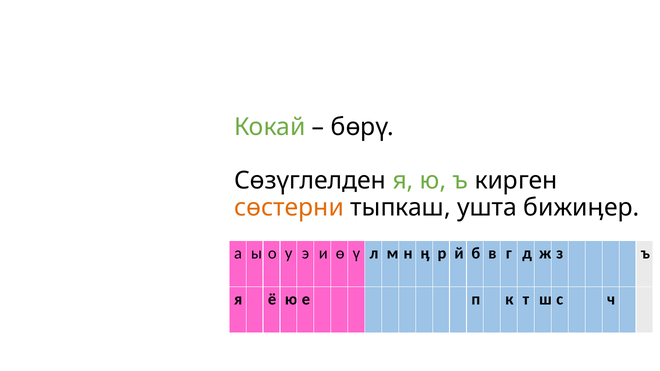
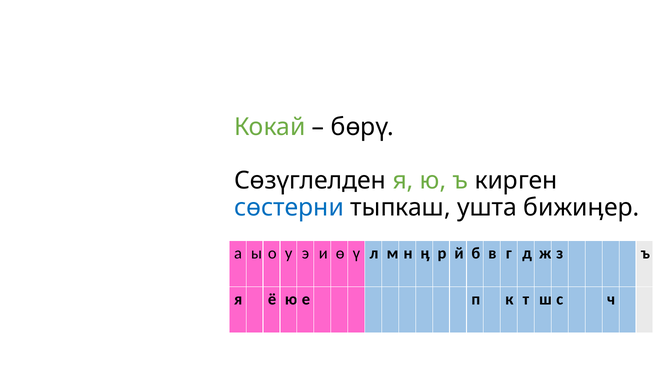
сөстерни colour: orange -> blue
